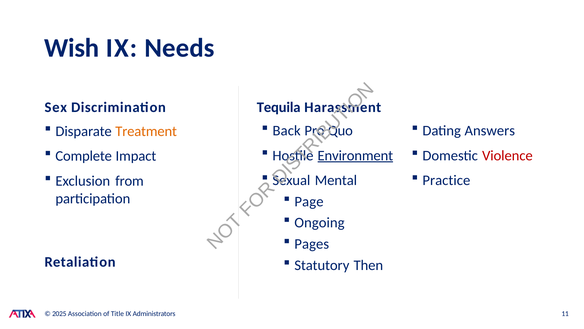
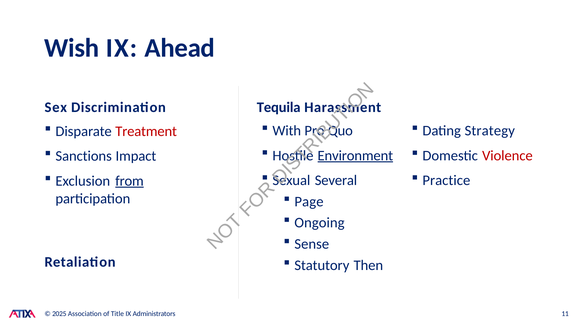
Needs: Needs -> Ahead
Back: Back -> With
Answers: Answers -> Strategy
Treatment colour: orange -> red
Complete: Complete -> Sanctions
Mental: Mental -> Several
from underline: none -> present
Pages: Pages -> Sense
